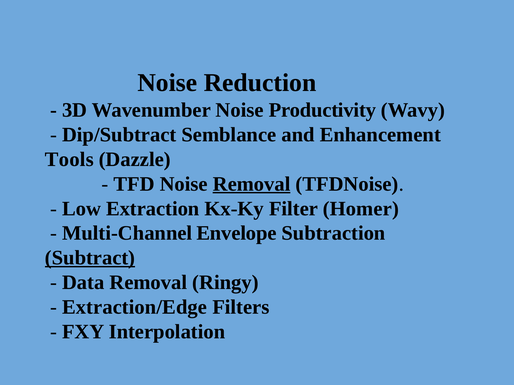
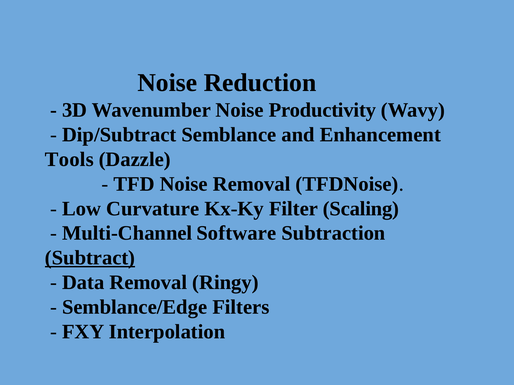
Removal at (252, 184) underline: present -> none
Extraction: Extraction -> Curvature
Homer: Homer -> Scaling
Envelope: Envelope -> Software
Extraction/Edge: Extraction/Edge -> Semblance/Edge
